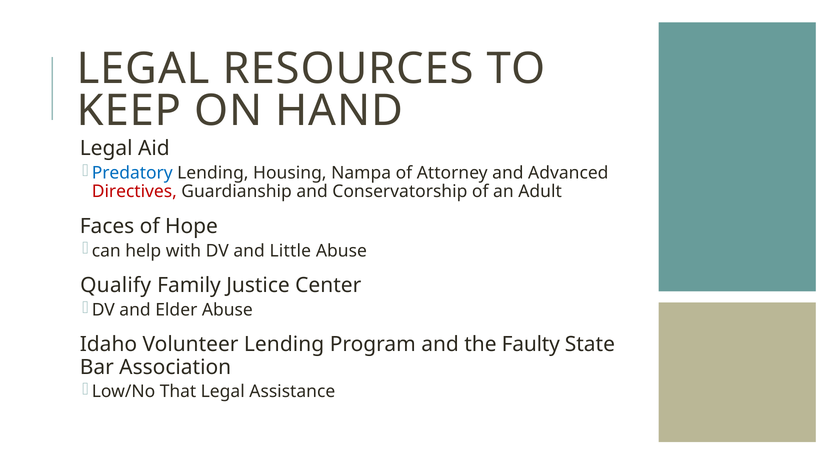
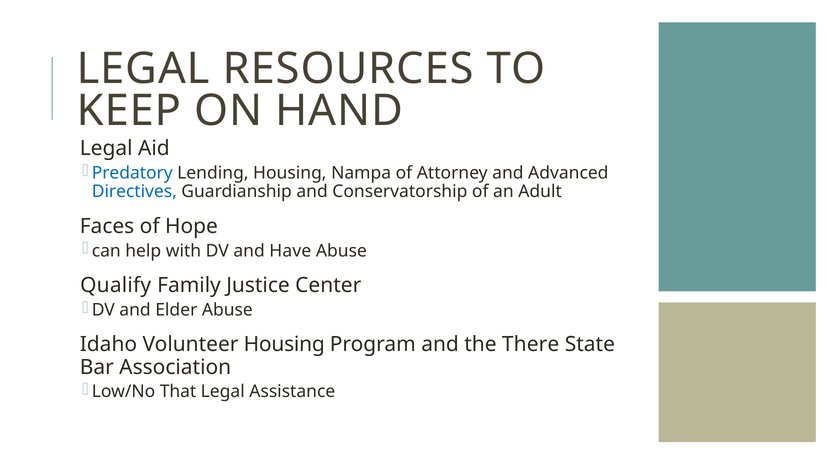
Directives colour: red -> blue
Little: Little -> Have
Volunteer Lending: Lending -> Housing
Faulty: Faulty -> There
